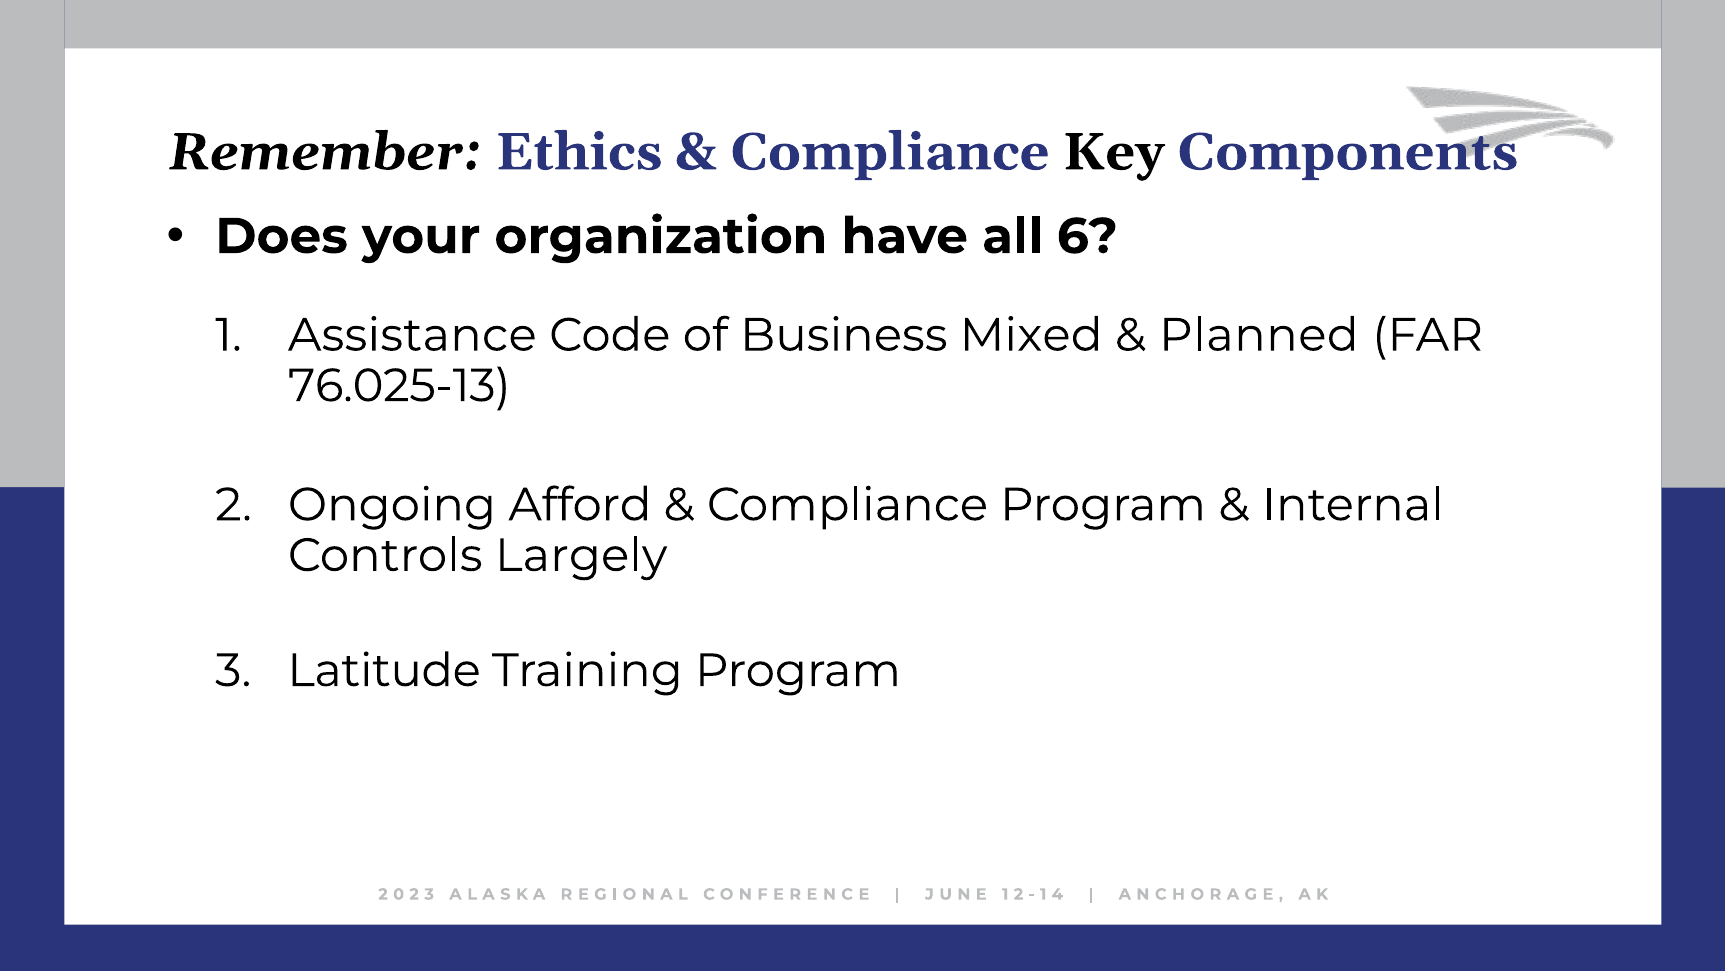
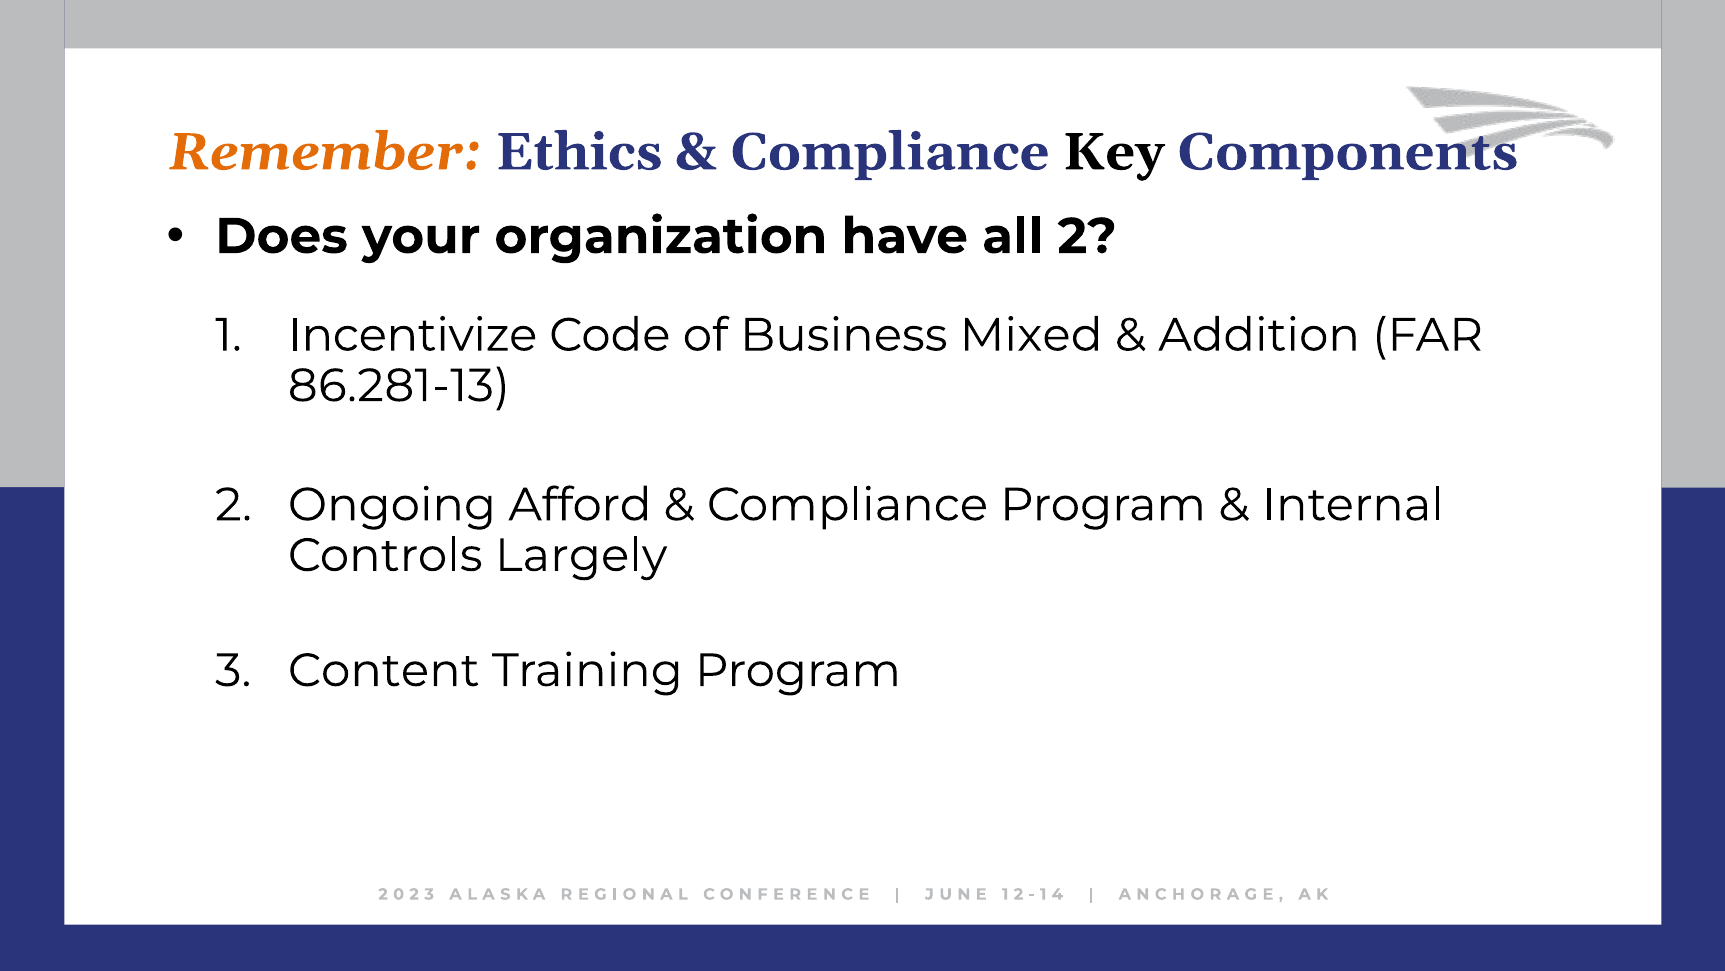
Remember colour: black -> orange
all 6: 6 -> 2
Assistance: Assistance -> Incentivize
Planned: Planned -> Addition
76.025-13: 76.025-13 -> 86.281-13
Latitude: Latitude -> Content
